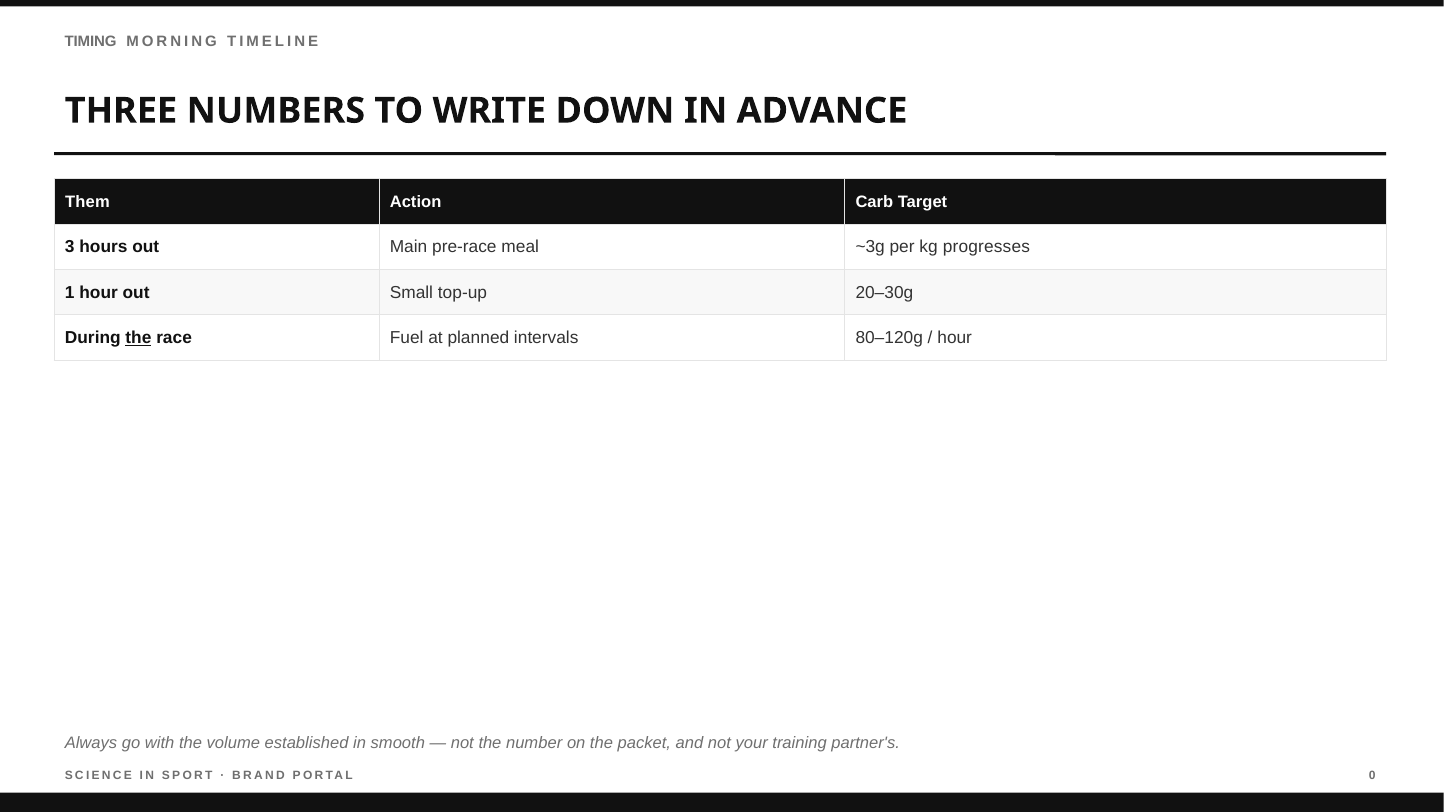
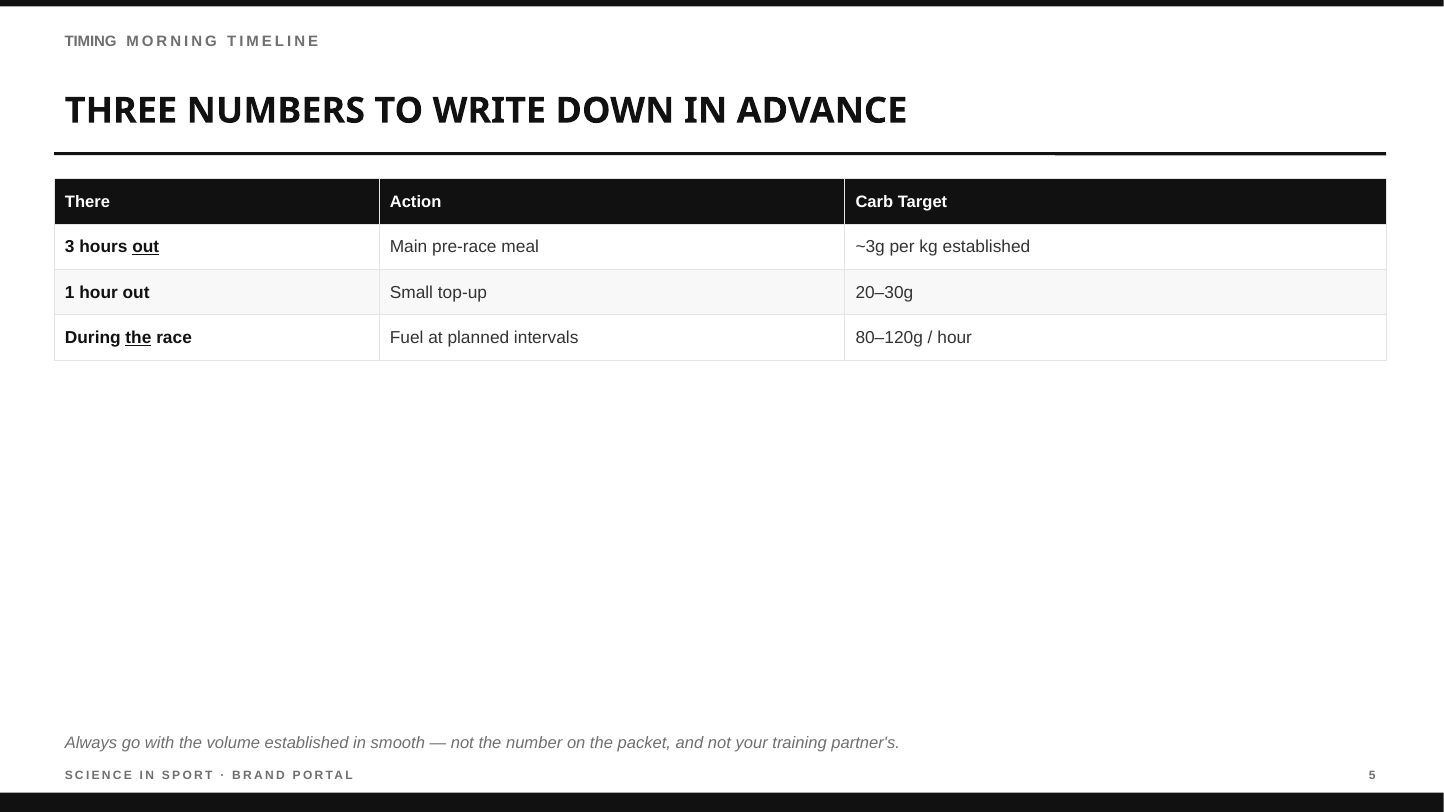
Them: Them -> There
out at (146, 247) underline: none -> present
kg progresses: progresses -> established
0: 0 -> 5
